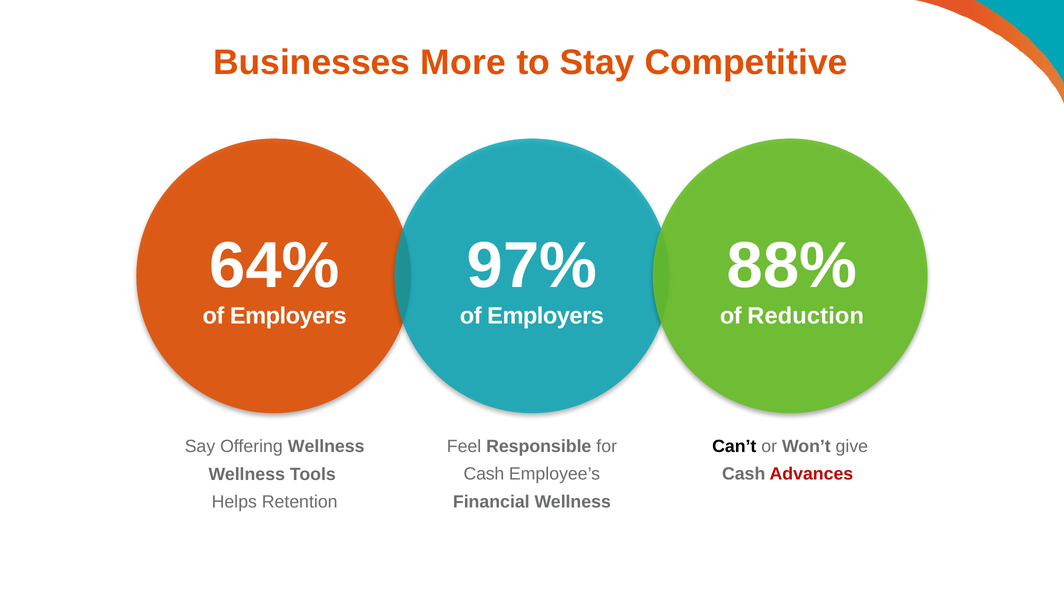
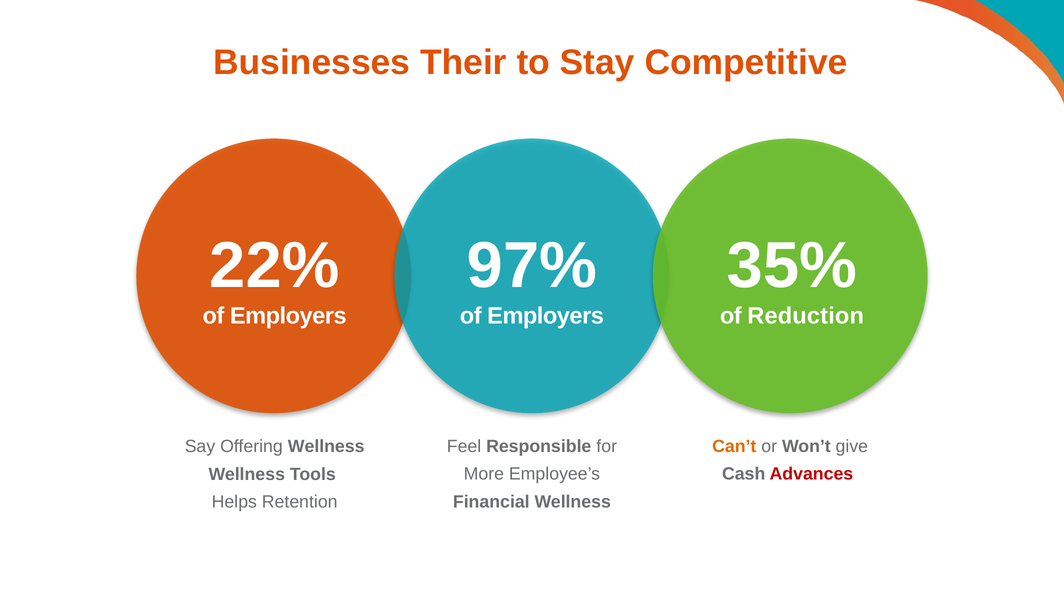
More: More -> Their
64%: 64% -> 22%
88%: 88% -> 35%
Can’t colour: black -> orange
Cash at (484, 475): Cash -> More
